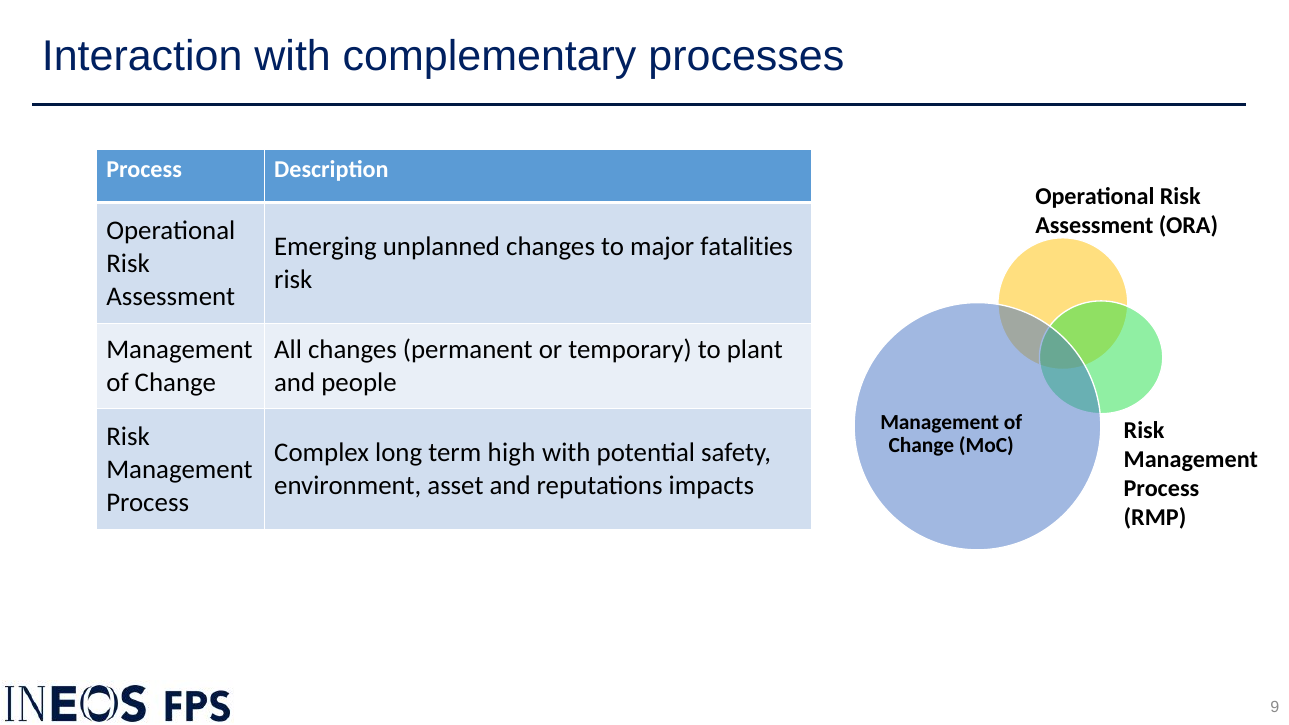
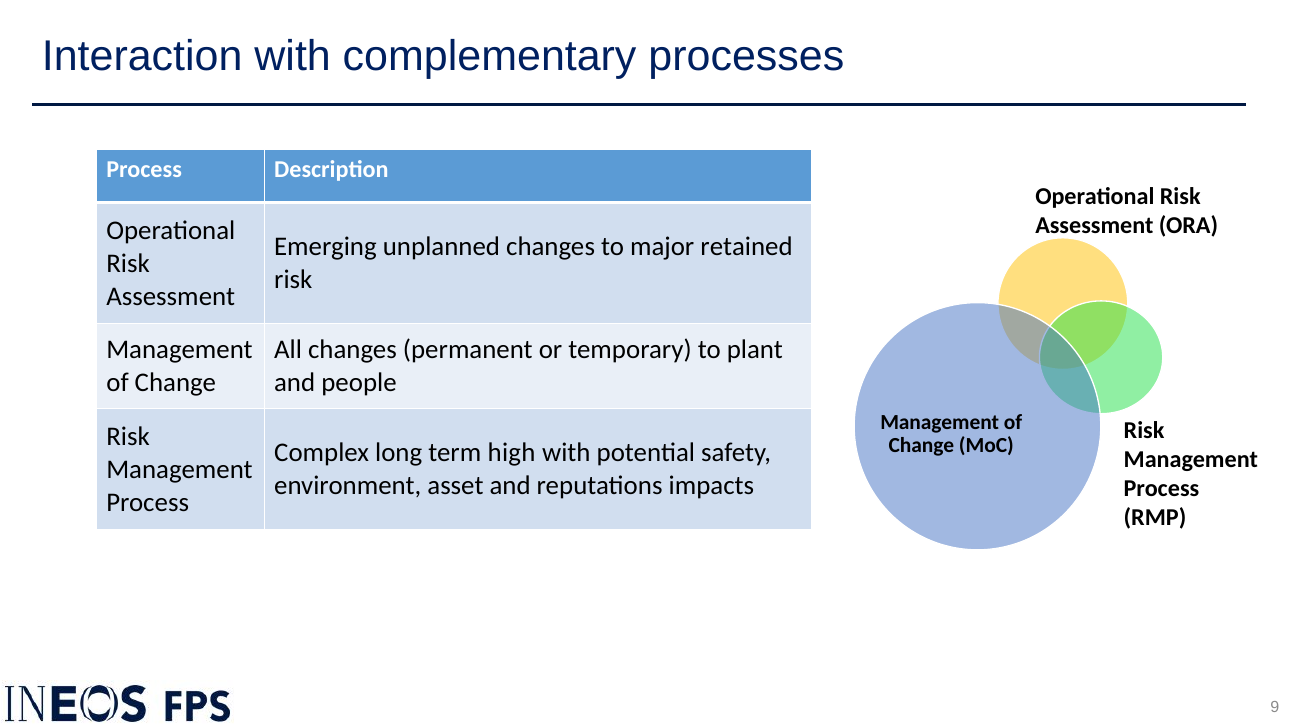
fatalities: fatalities -> retained
